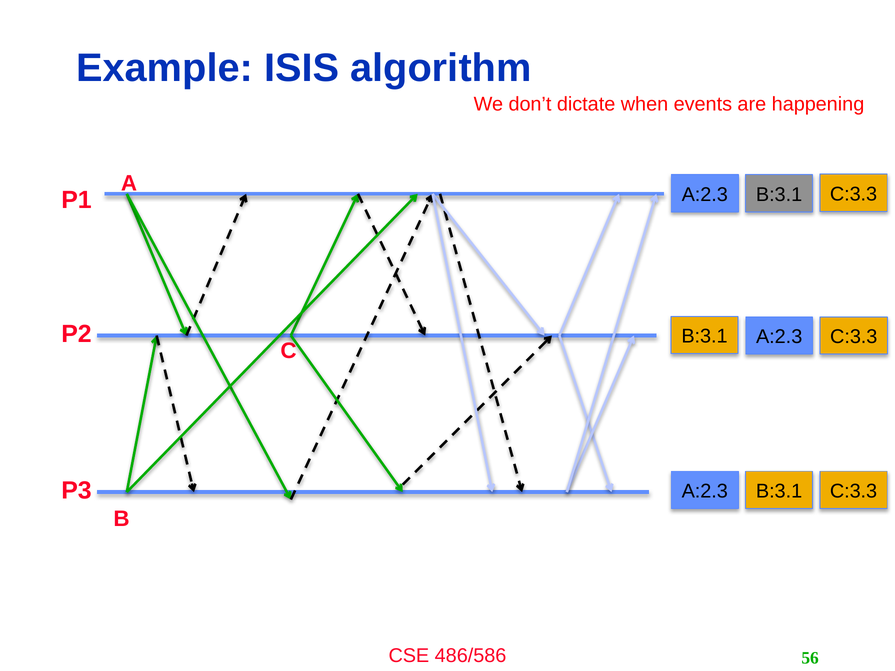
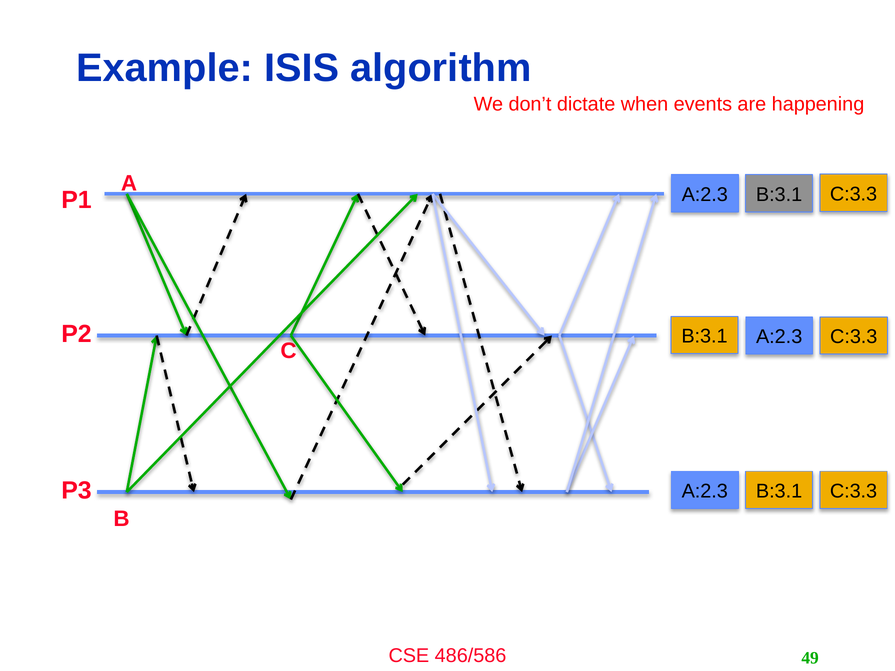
56: 56 -> 49
